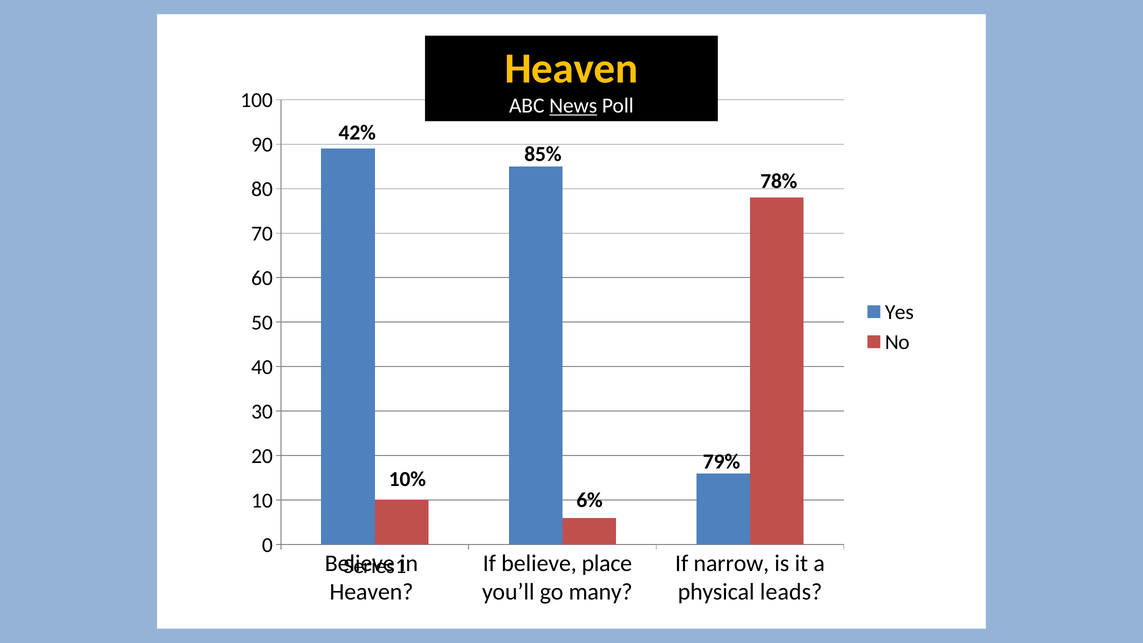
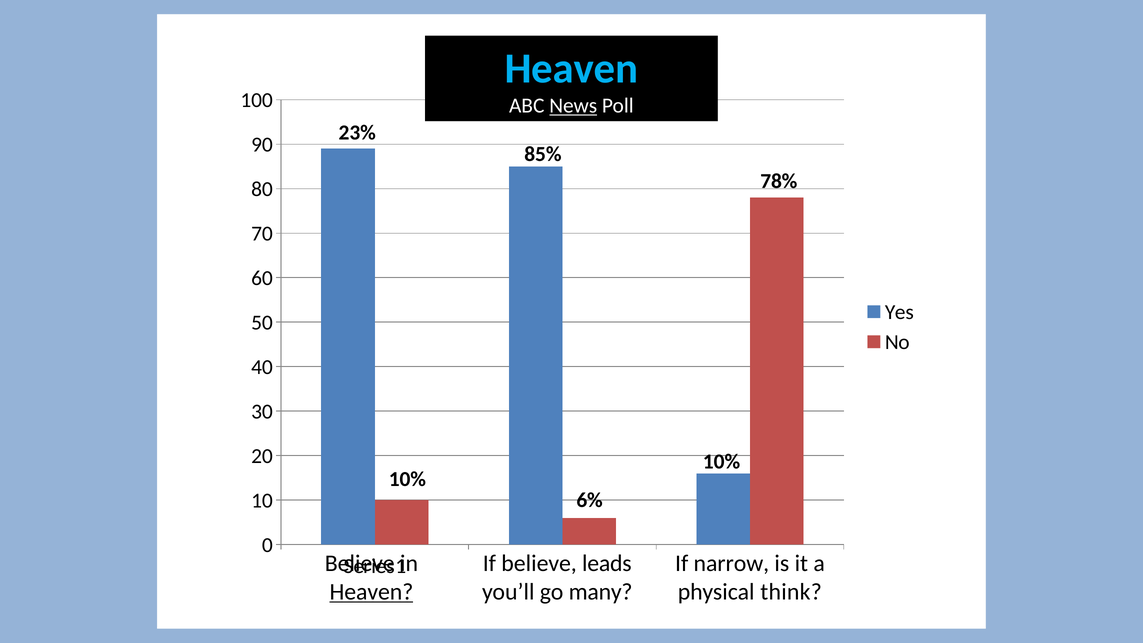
Heaven at (571, 69) colour: yellow -> light blue
42%: 42% -> 23%
79% at (722, 461): 79% -> 10%
place: place -> leads
Heaven at (371, 592) underline: none -> present
leads: leads -> think
